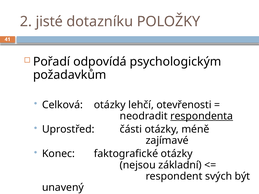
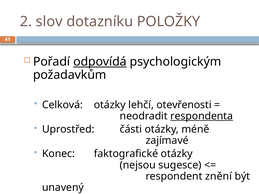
jisté: jisté -> slov
odpovídá underline: none -> present
základní: základní -> sugesce
svých: svých -> znění
